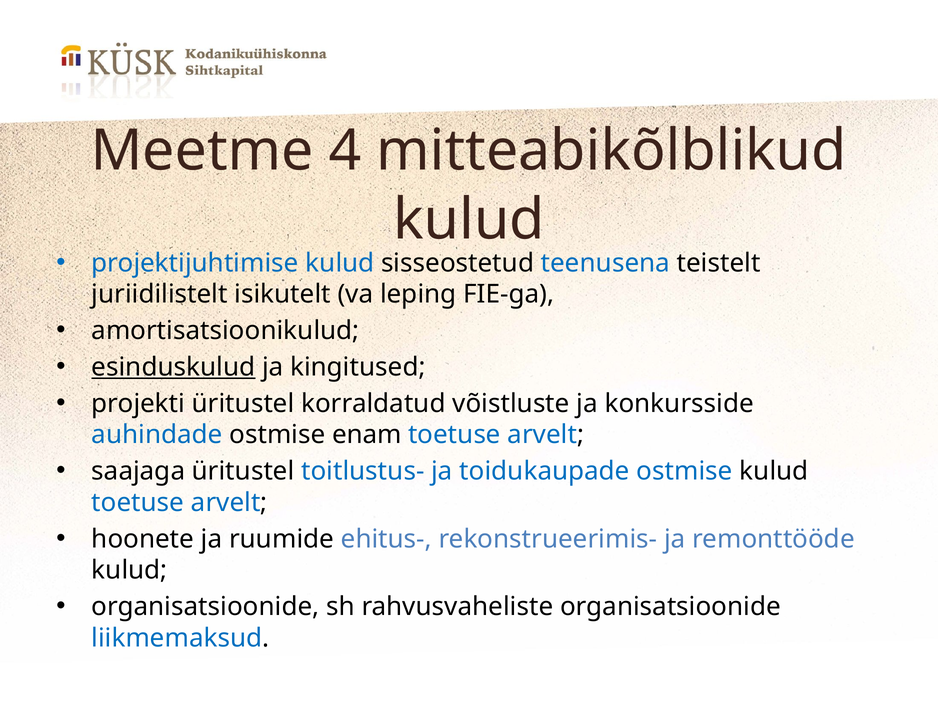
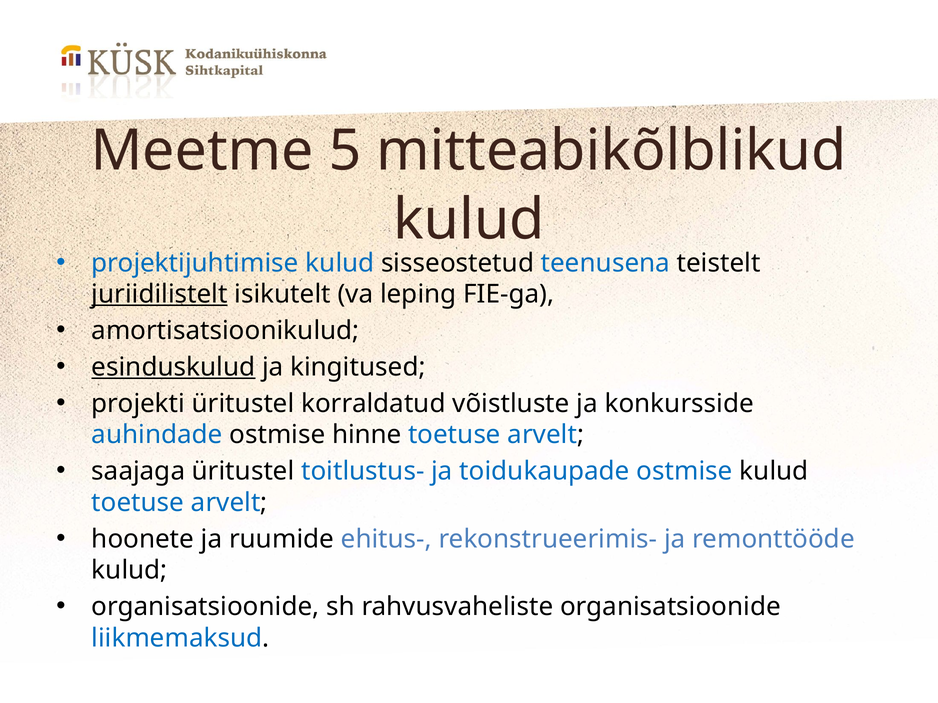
4: 4 -> 5
juriidilistelt underline: none -> present
enam: enam -> hinne
